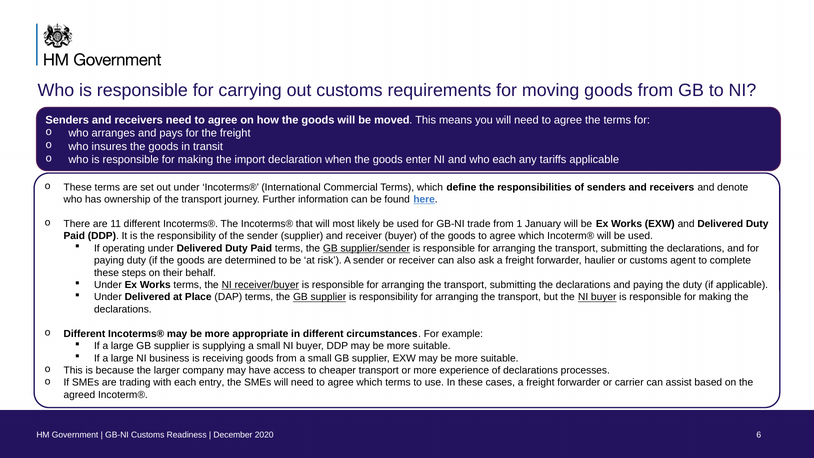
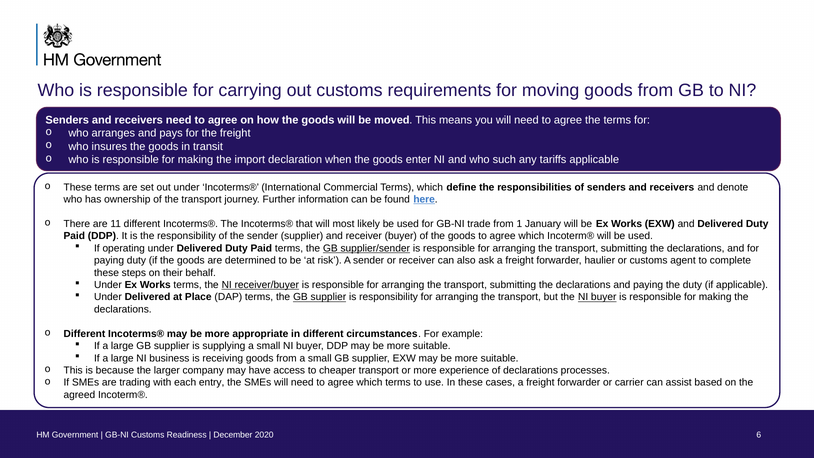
who each: each -> such
